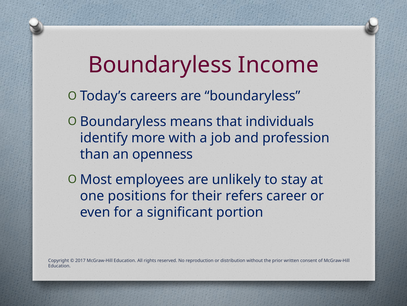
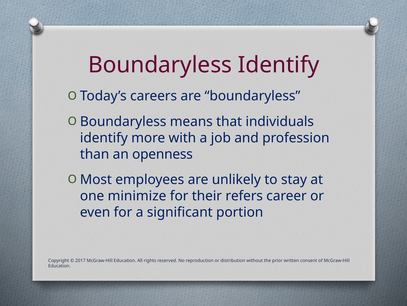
Boundaryless Income: Income -> Identify
positions: positions -> minimize
